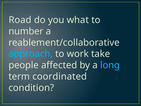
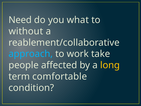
Road: Road -> Need
number: number -> without
long colour: light blue -> yellow
coordinated: coordinated -> comfortable
